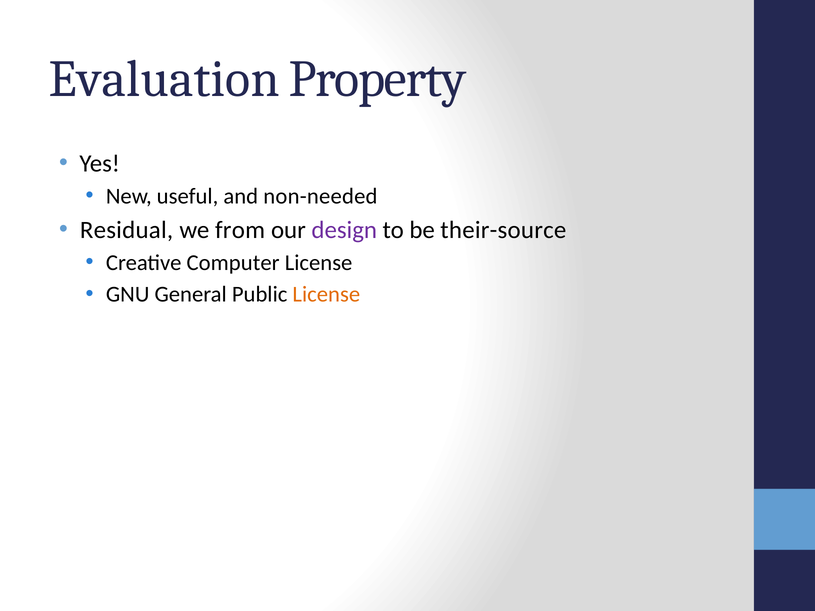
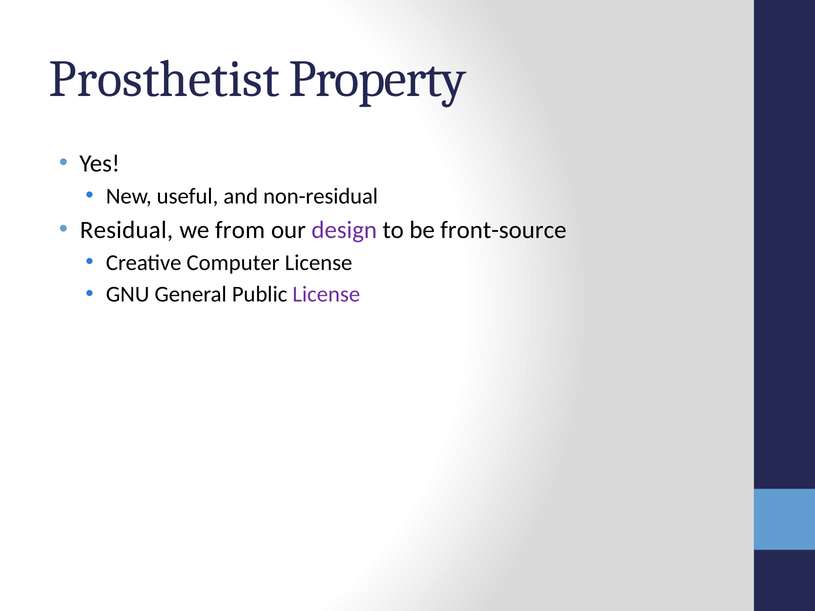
Evaluation: Evaluation -> Prosthetist
non-needed: non-needed -> non-residual
their-source: their-source -> front-source
License at (326, 295) colour: orange -> purple
